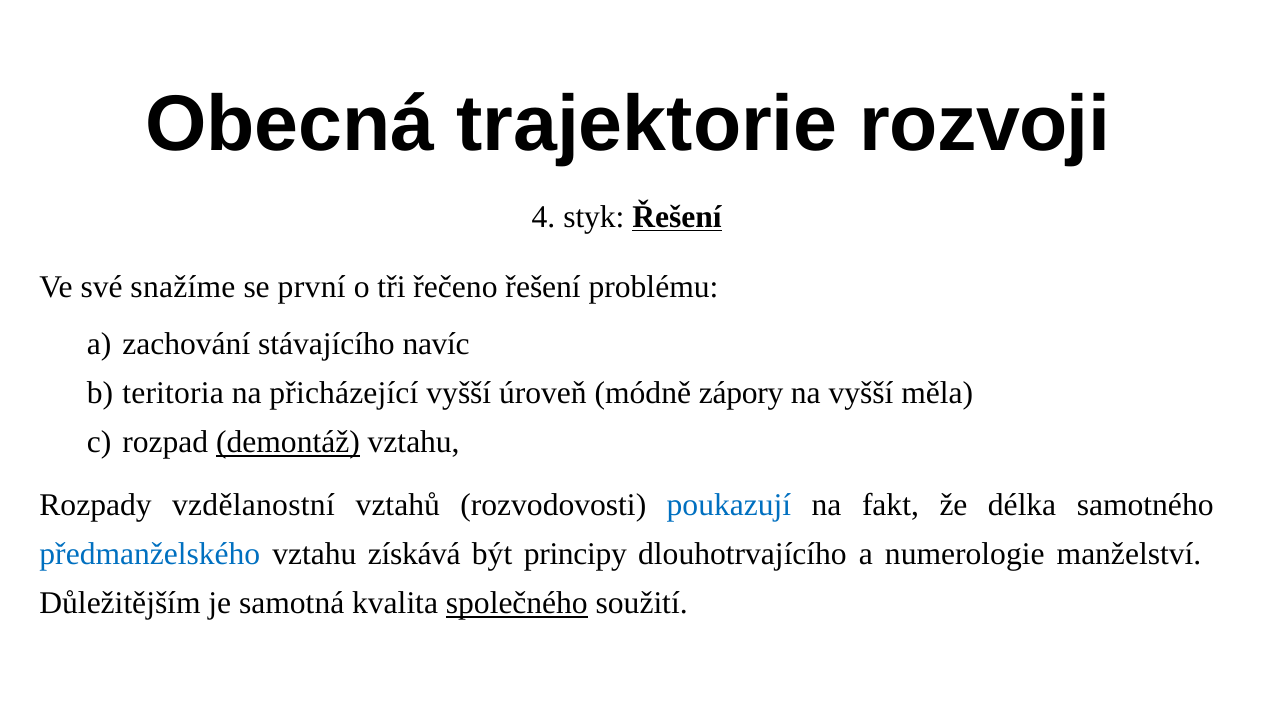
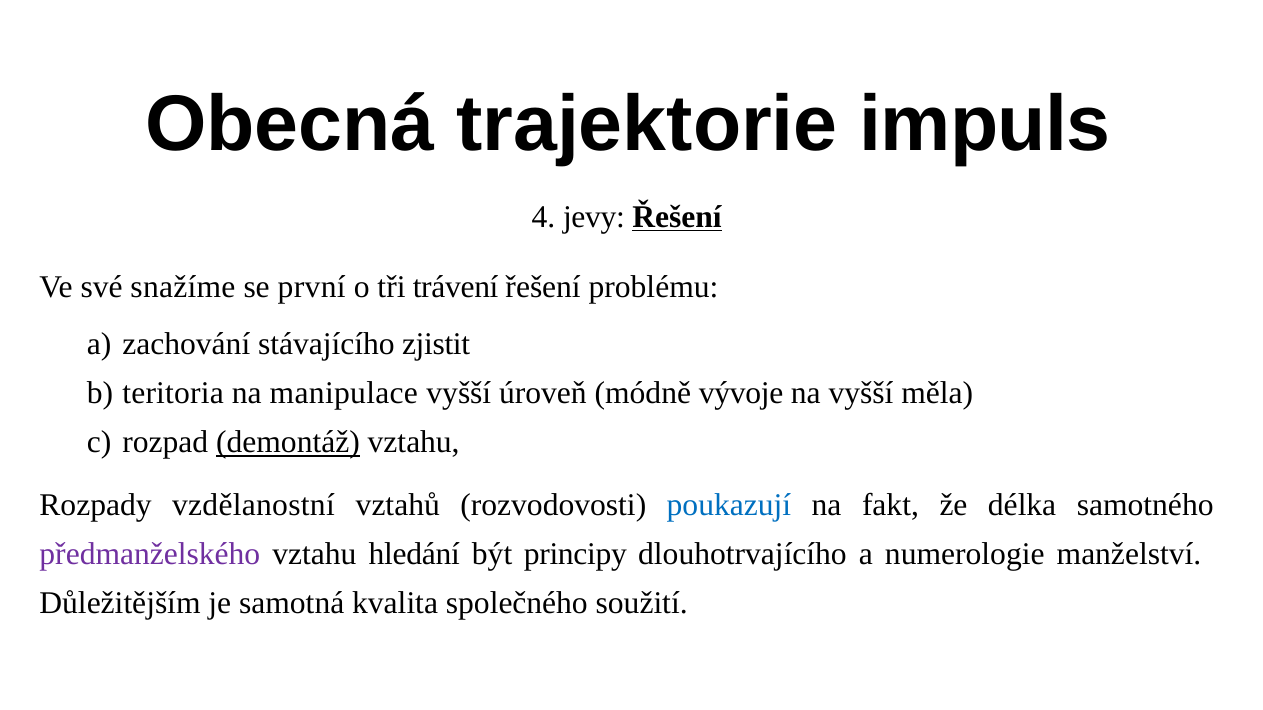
rozvoji: rozvoji -> impuls
styk: styk -> jevy
řečeno: řečeno -> trávení
navíc: navíc -> zjistit
přicházející: přicházející -> manipulace
zápory: zápory -> vývoje
předmanželského colour: blue -> purple
získává: získává -> hledání
společného underline: present -> none
